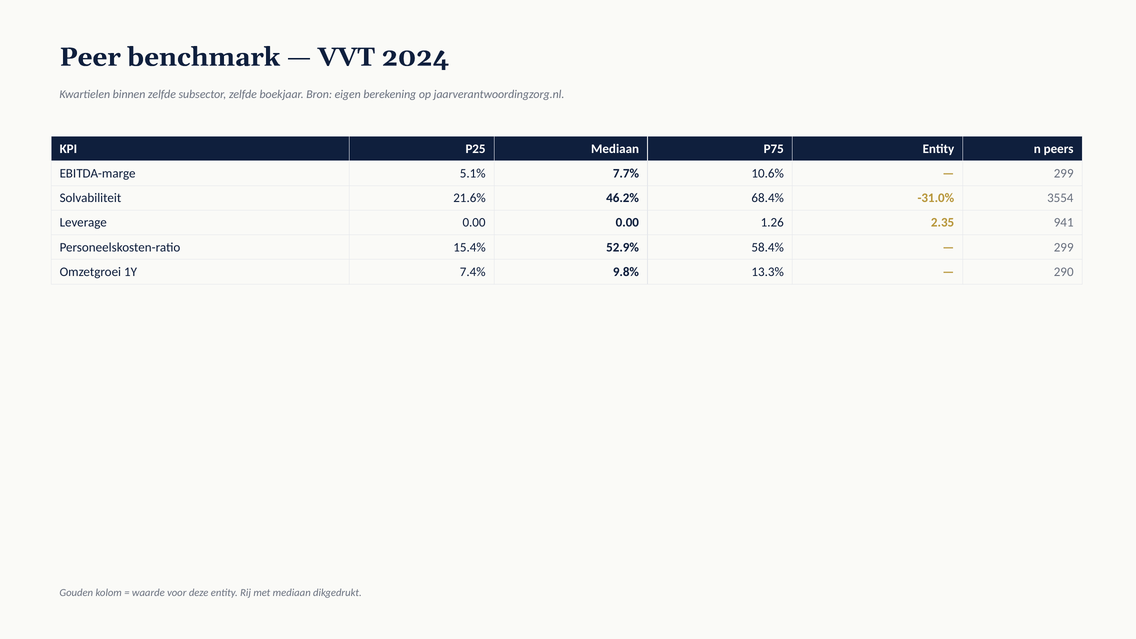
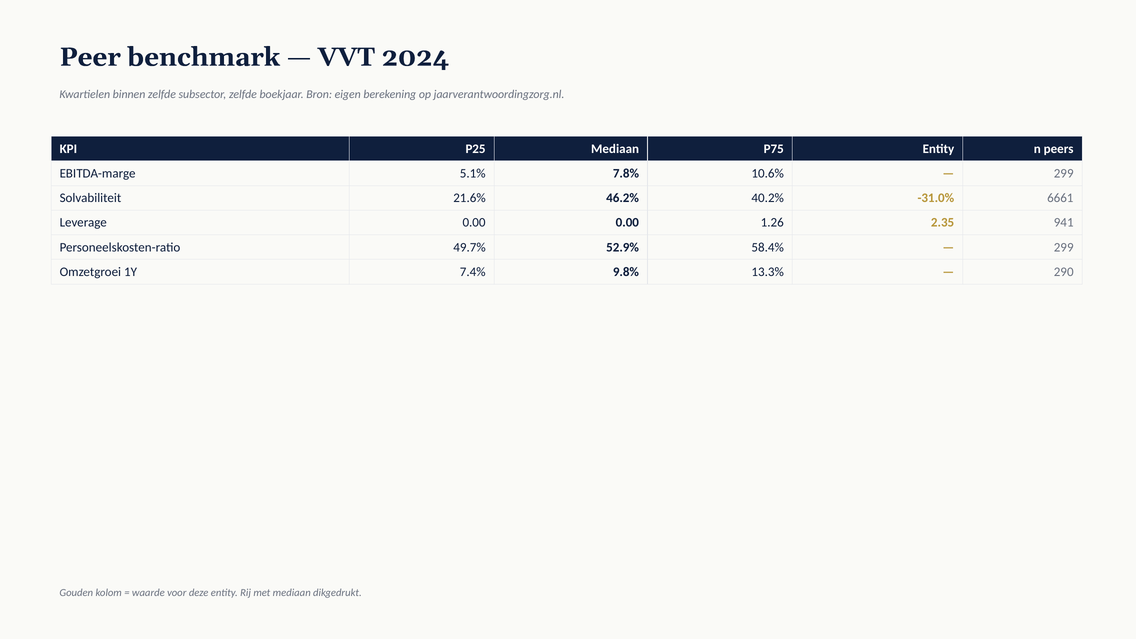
7.7%: 7.7% -> 7.8%
68.4%: 68.4% -> 40.2%
3554: 3554 -> 6661
15.4%: 15.4% -> 49.7%
